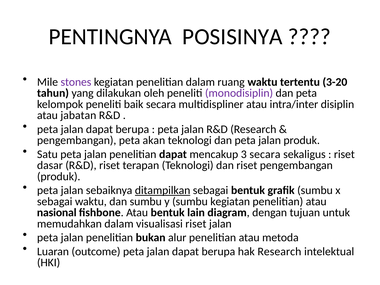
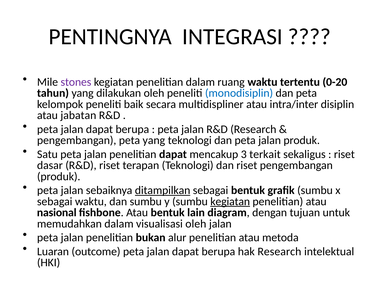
POSISINYA: POSISINYA -> INTEGRASI
3-20: 3-20 -> 0-20
monodisiplin colour: purple -> blue
peta akan: akan -> yang
3 secara: secara -> terkait
kegiatan at (230, 201) underline: none -> present
visualisasi riset: riset -> oleh
